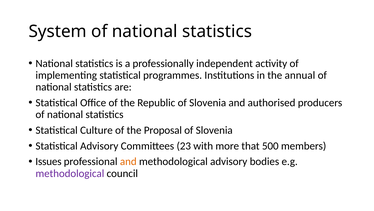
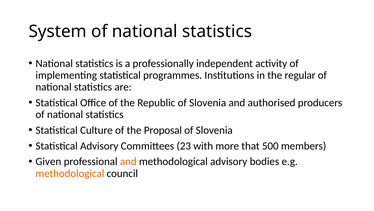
annual: annual -> regular
Issues: Issues -> Given
methodological at (70, 173) colour: purple -> orange
